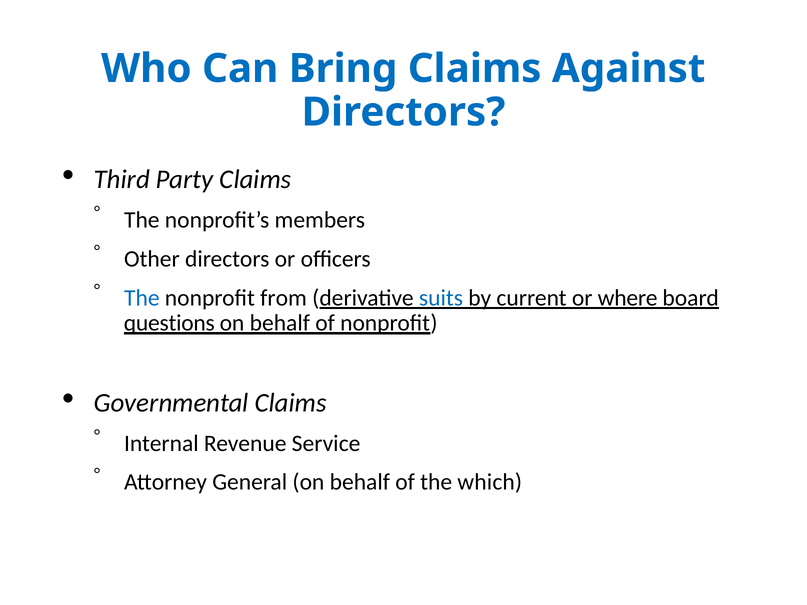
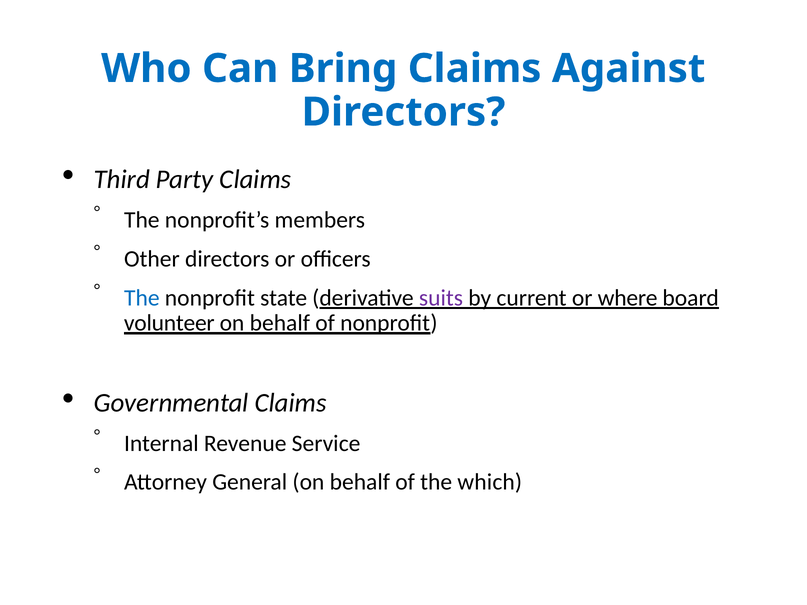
from: from -> state
suits colour: blue -> purple
questions: questions -> volunteer
